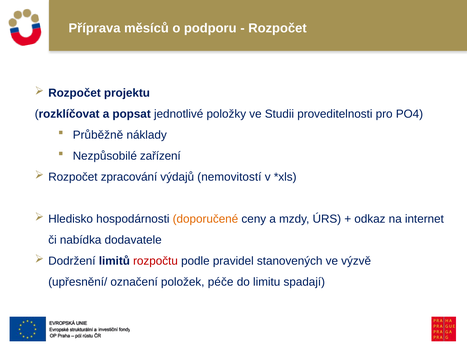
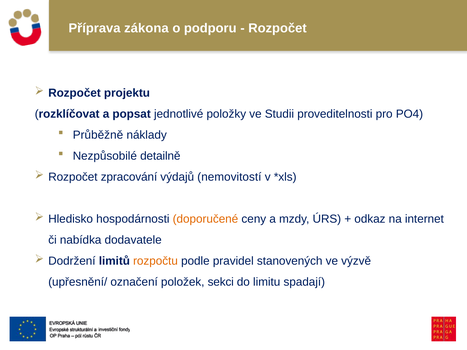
měsíců: měsíců -> zákona
zařízení: zařízení -> detailně
rozpočtu colour: red -> orange
péče: péče -> sekci
